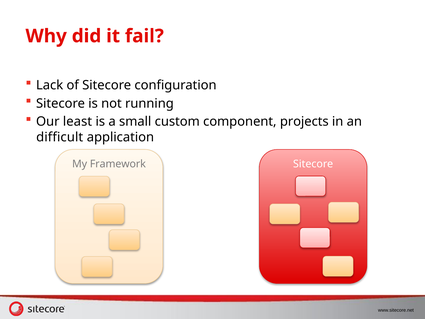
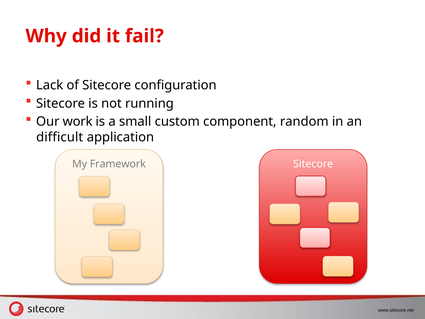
least: least -> work
projects: projects -> random
